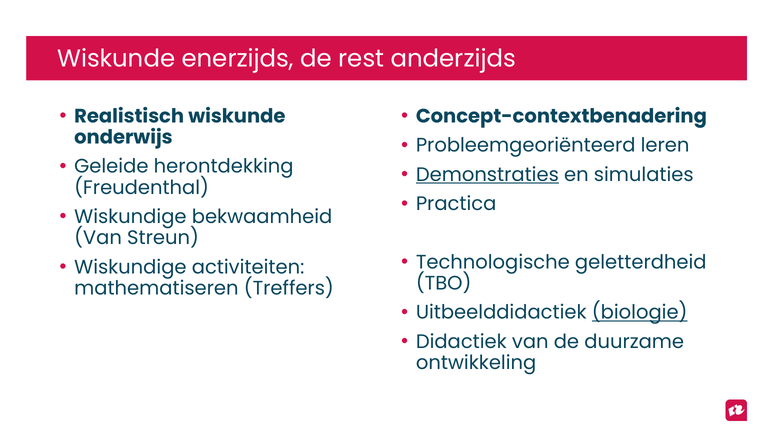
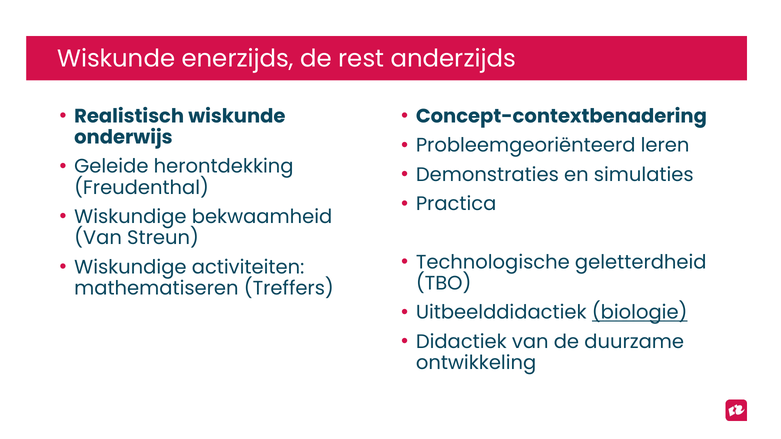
Demonstraties underline: present -> none
